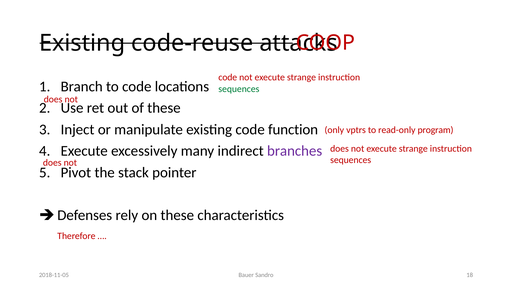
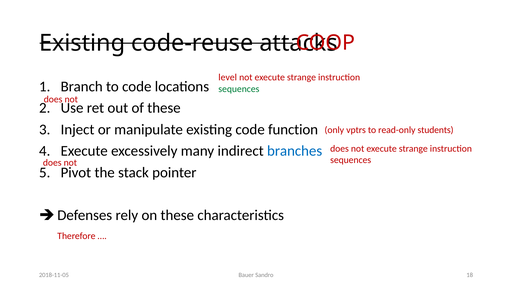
code at (228, 77): code -> level
program: program -> students
branches colour: purple -> blue
